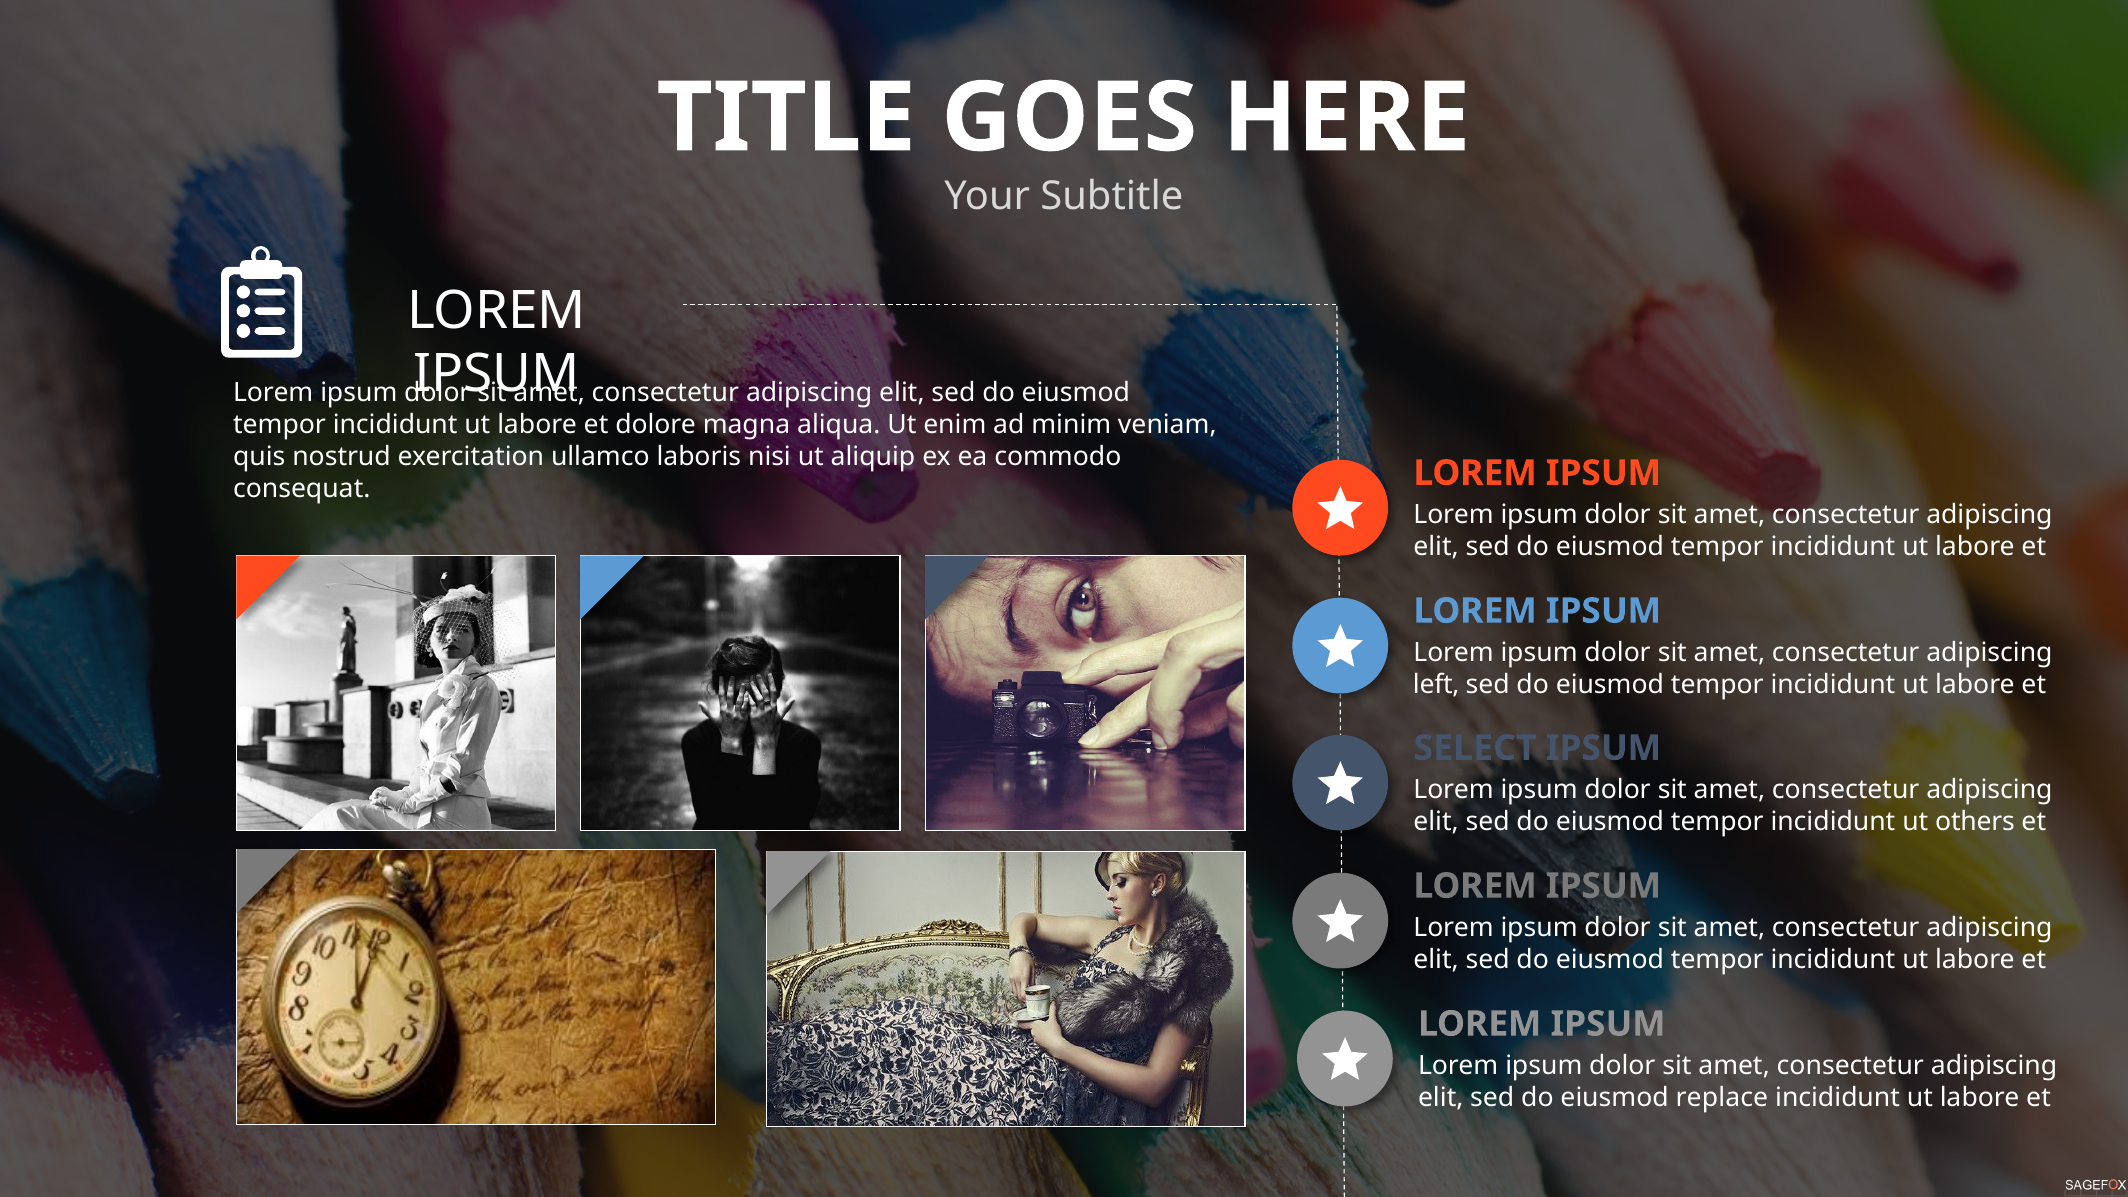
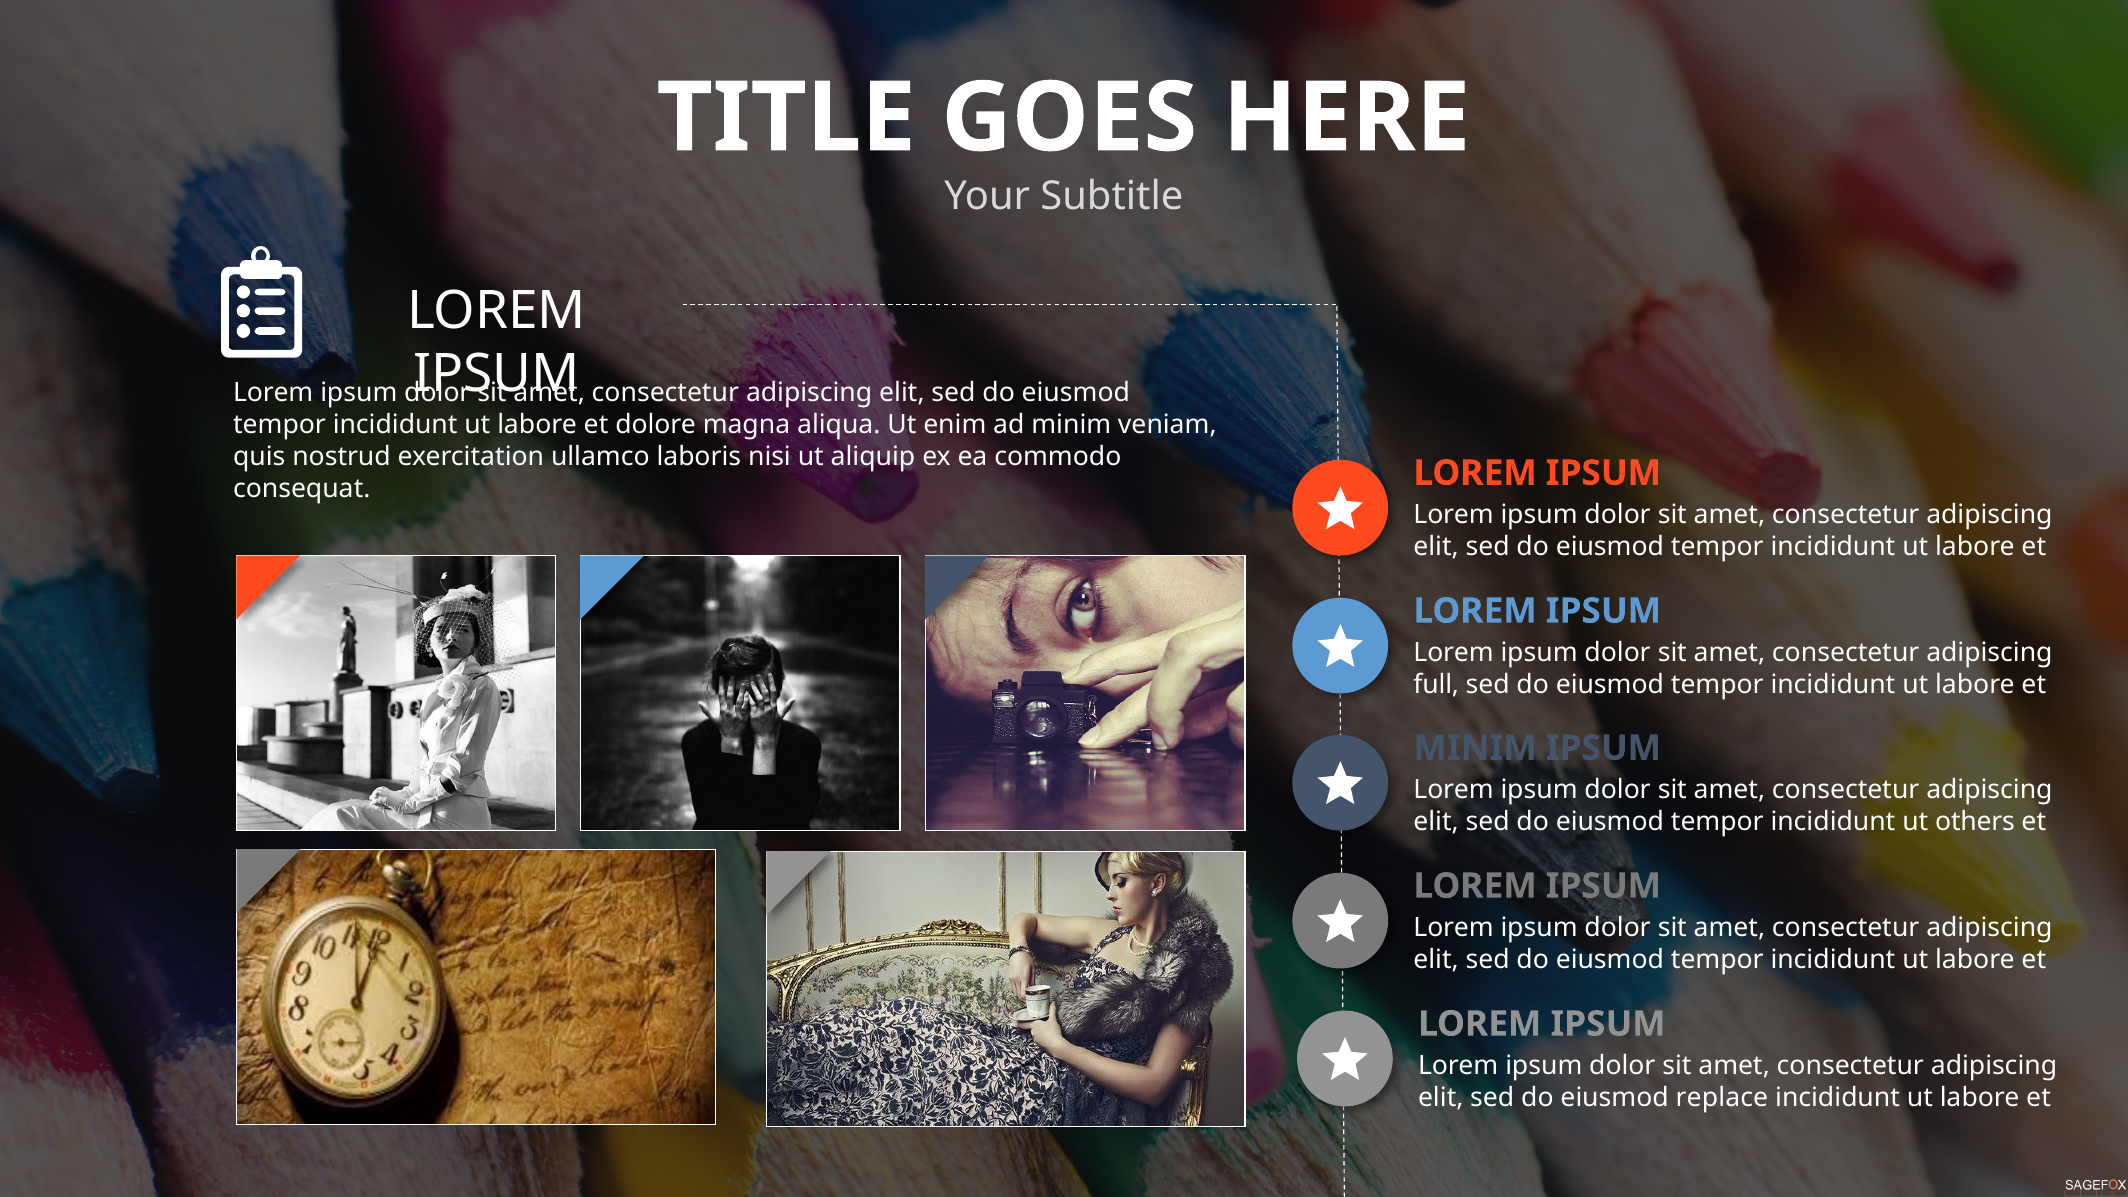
left: left -> full
SELECT at (1475, 748): SELECT -> MINIM
